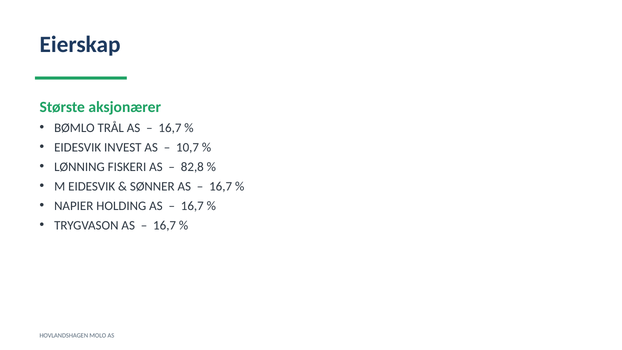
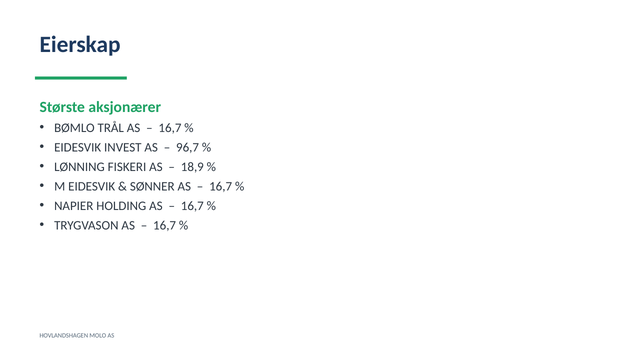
10,7: 10,7 -> 96,7
82,8: 82,8 -> 18,9
